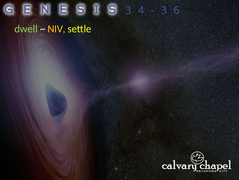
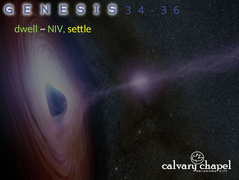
NIV colour: yellow -> light green
